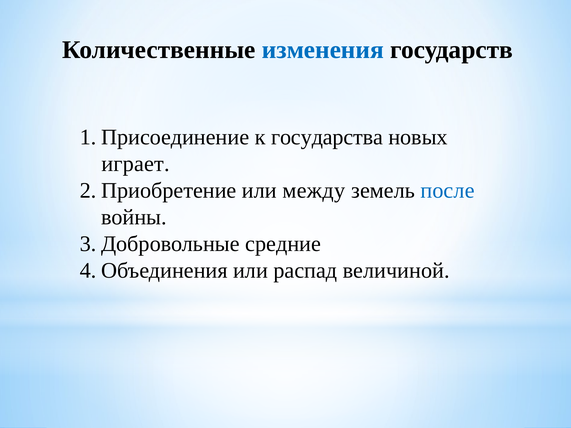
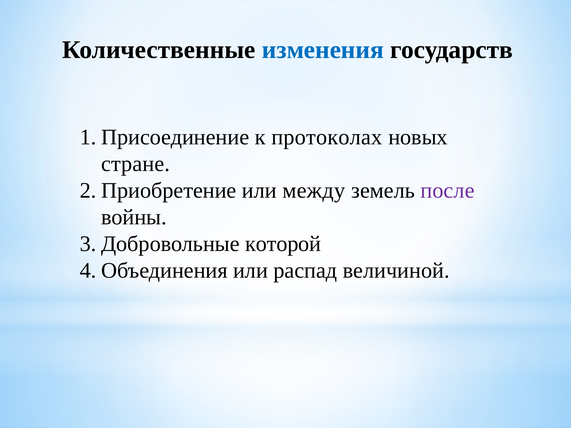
государства: государства -> протоколах
играет: играет -> стране
после colour: blue -> purple
средние: средние -> которой
